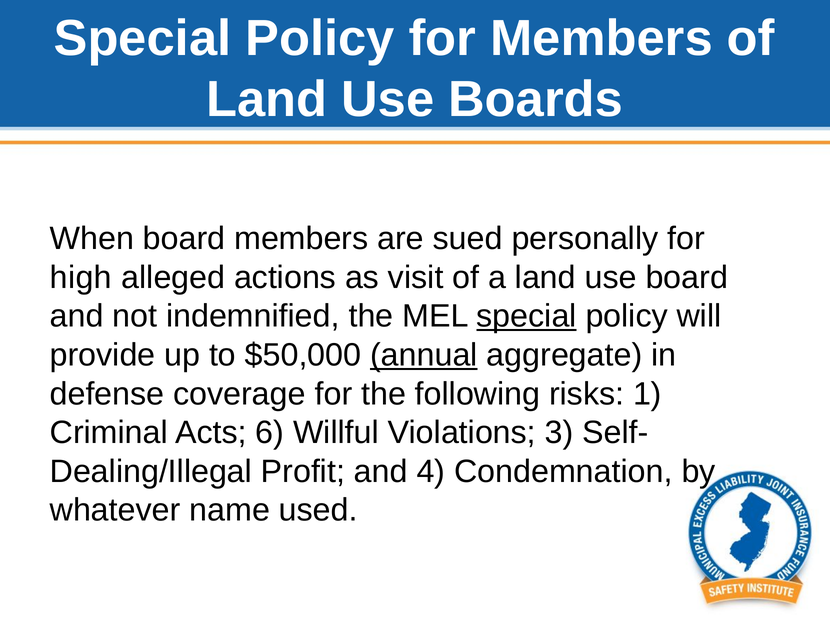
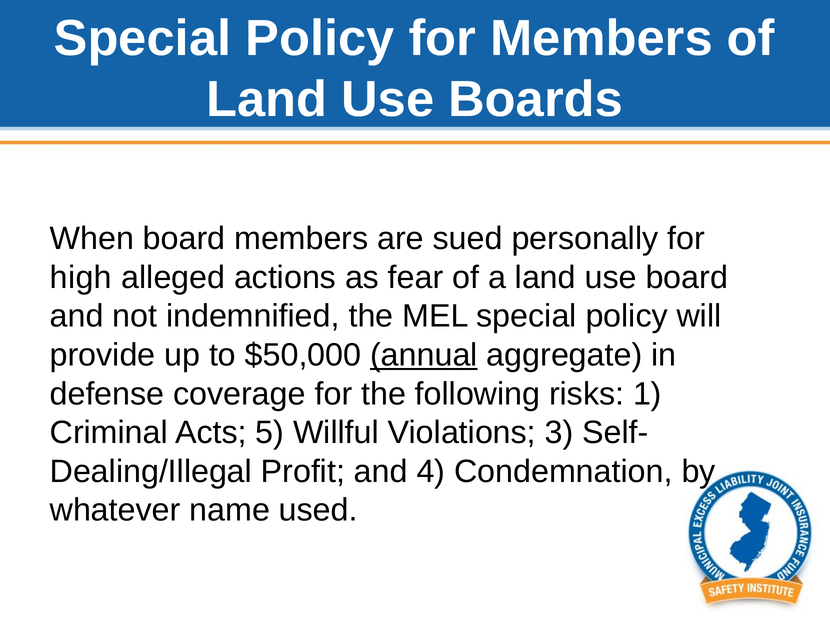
visit: visit -> fear
special at (526, 316) underline: present -> none
6: 6 -> 5
